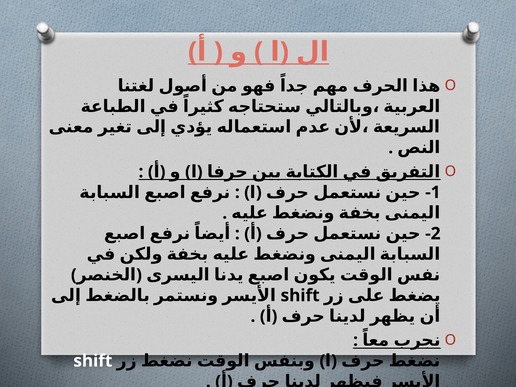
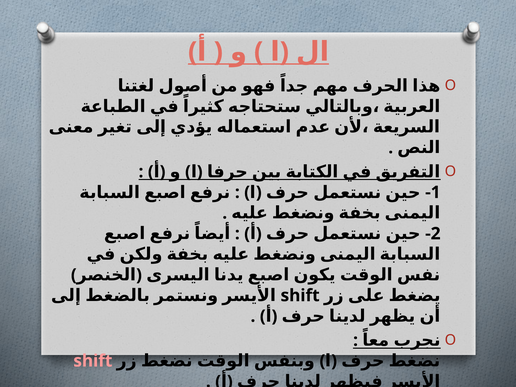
shift at (93, 361) colour: white -> pink
